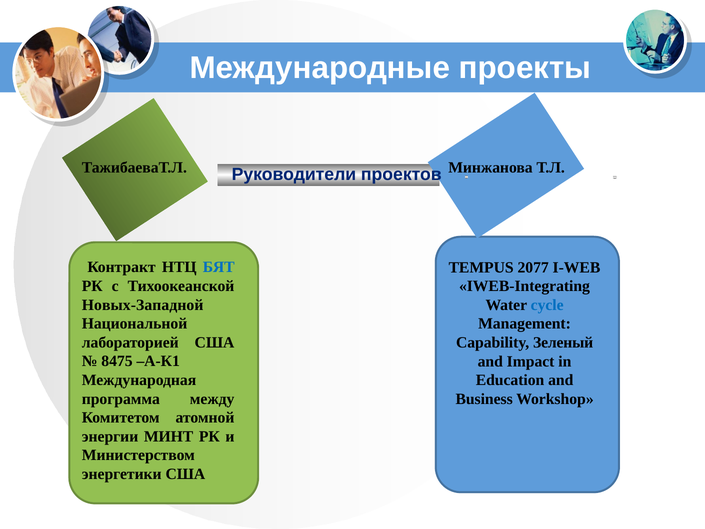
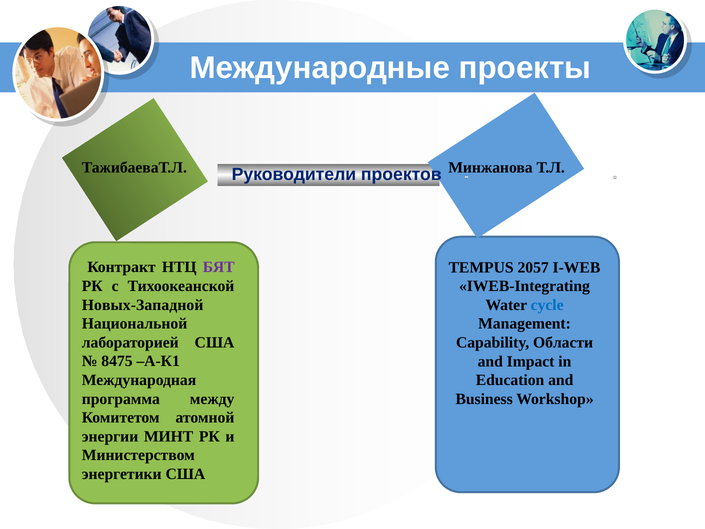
БЯТ colour: blue -> purple
2077: 2077 -> 2057
Зеленый: Зеленый -> Области
